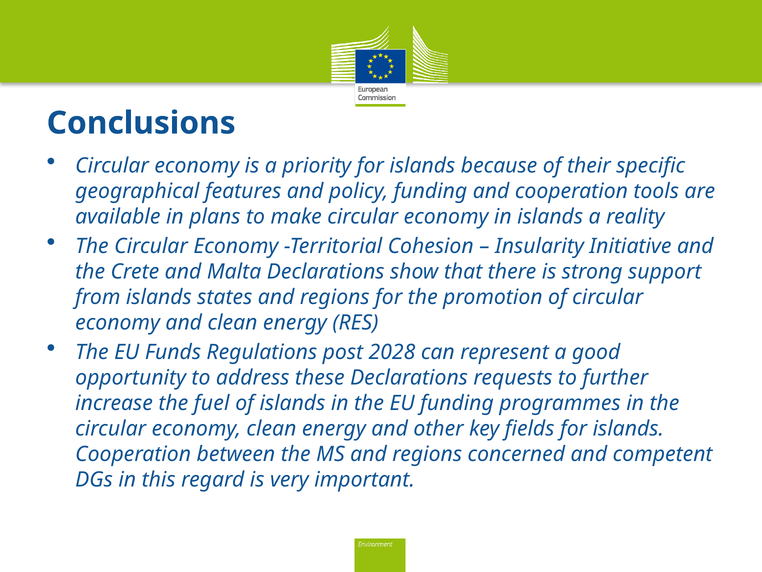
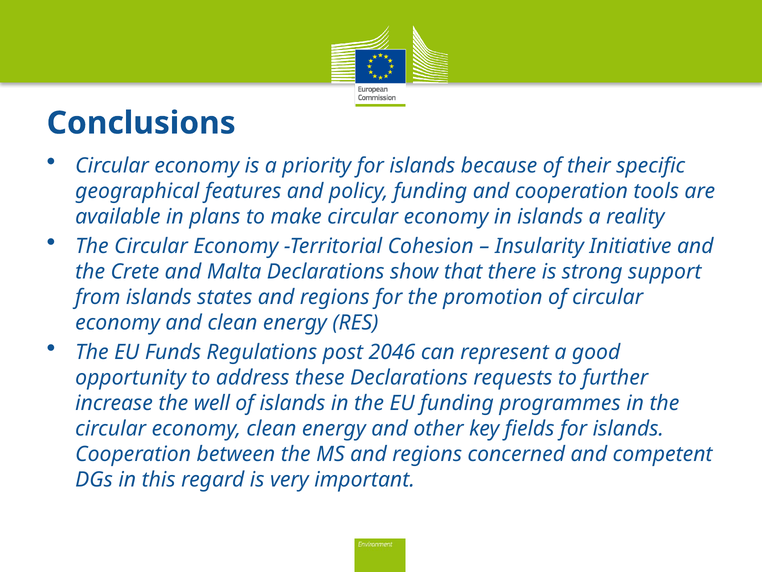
2028: 2028 -> 2046
fuel: fuel -> well
